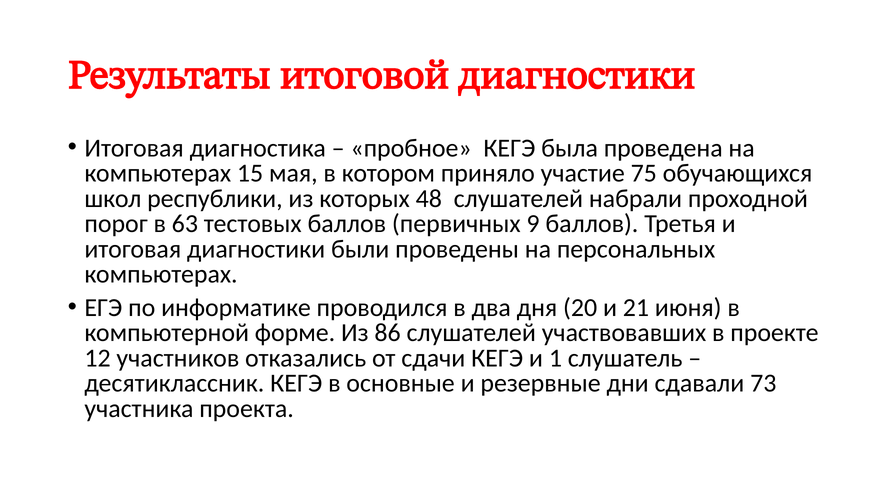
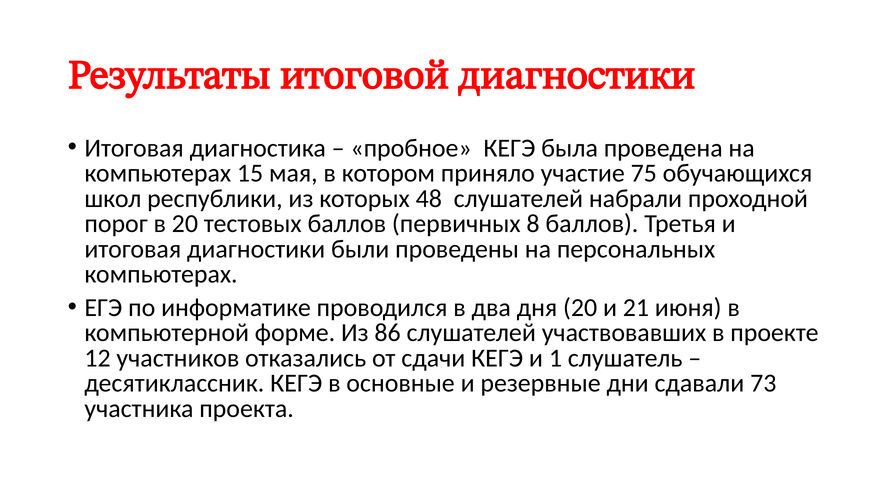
в 63: 63 -> 20
9: 9 -> 8
